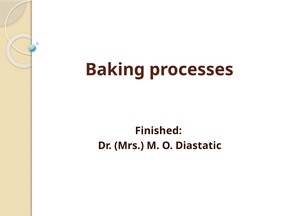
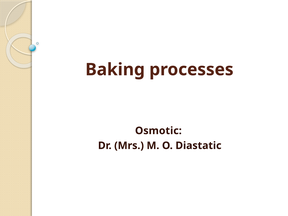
Finished: Finished -> Osmotic
